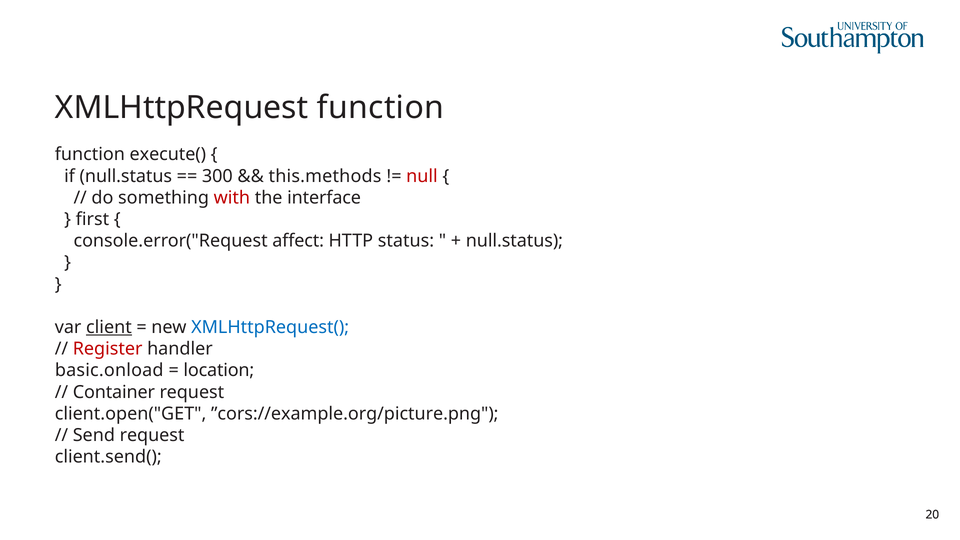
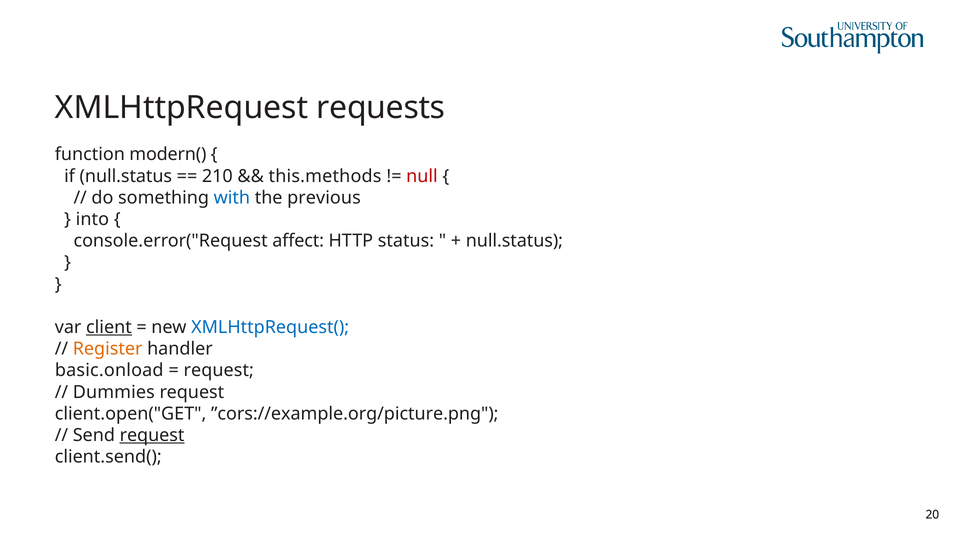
XMLHttpRequest function: function -> requests
execute(: execute( -> modern(
300: 300 -> 210
with colour: red -> blue
interface: interface -> previous
first: first -> into
Register colour: red -> orange
location at (219, 371): location -> request
Container: Container -> Dummies
request at (152, 435) underline: none -> present
